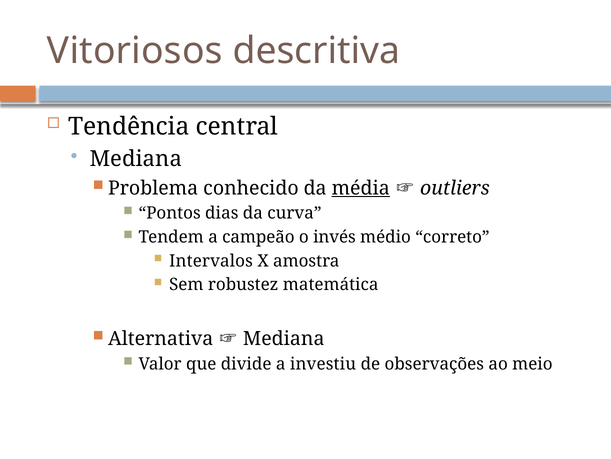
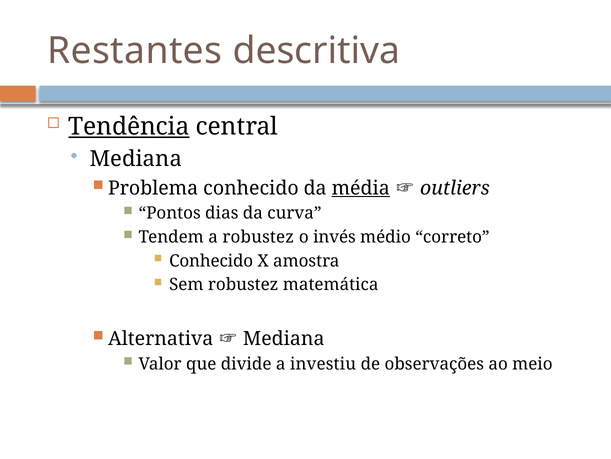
Vitoriosos: Vitoriosos -> Restantes
Tendência underline: none -> present
a campeão: campeão -> robustez
Intervalos at (211, 261): Intervalos -> Conhecido
